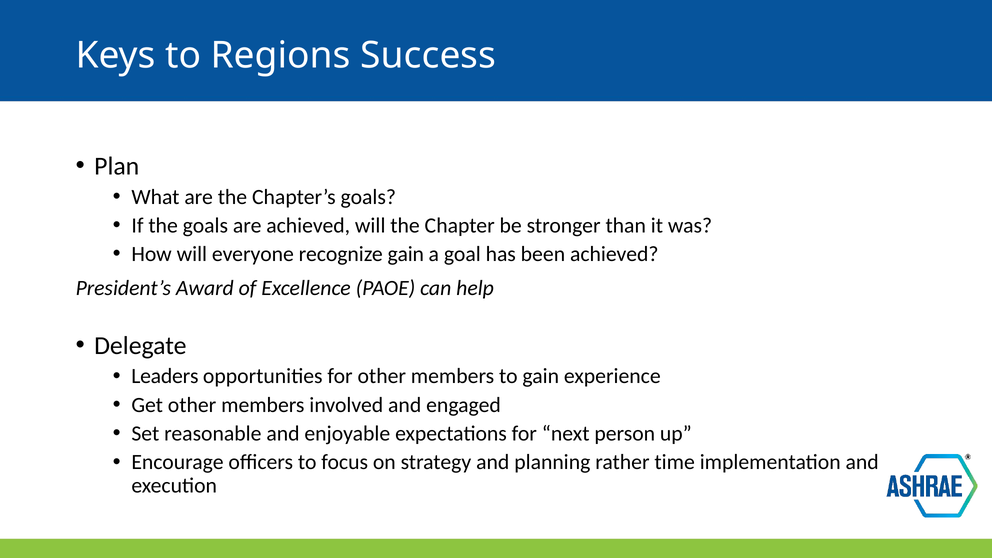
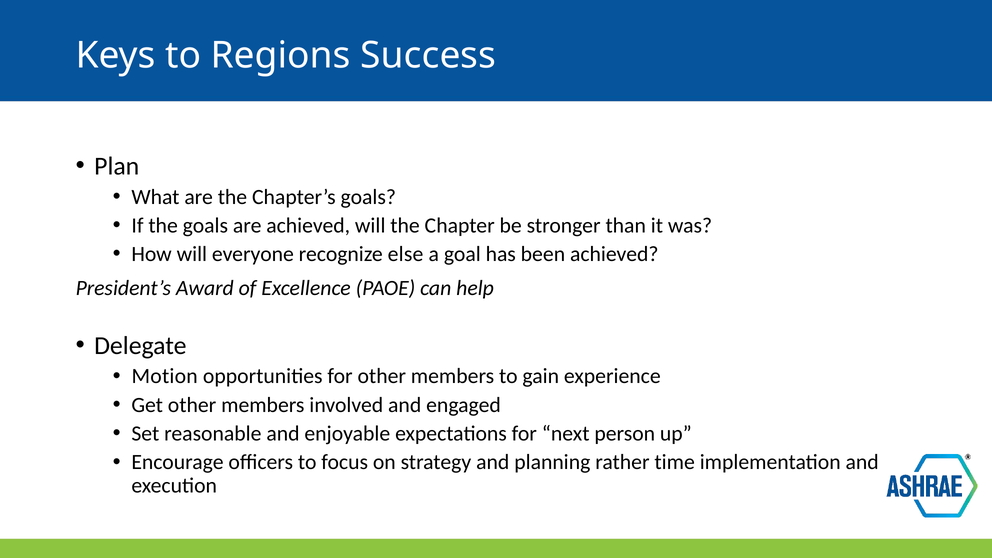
recognize gain: gain -> else
Leaders: Leaders -> Motion
